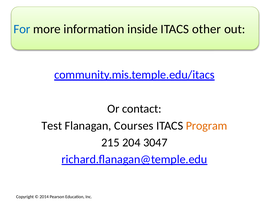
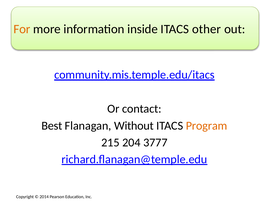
For colour: blue -> orange
Test: Test -> Best
Courses: Courses -> Without
3047: 3047 -> 3777
